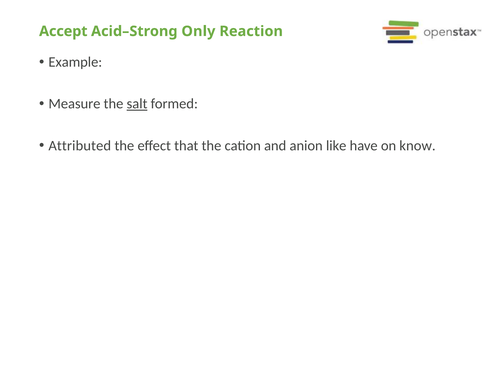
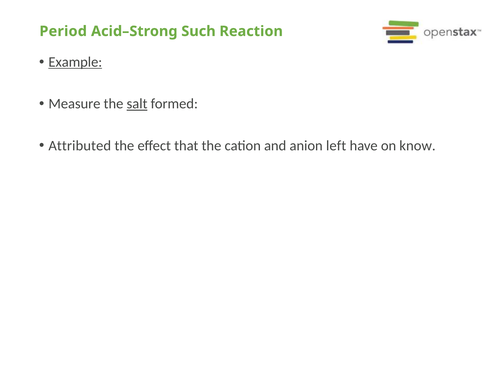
Accept: Accept -> Period
Only: Only -> Such
Example underline: none -> present
like: like -> left
